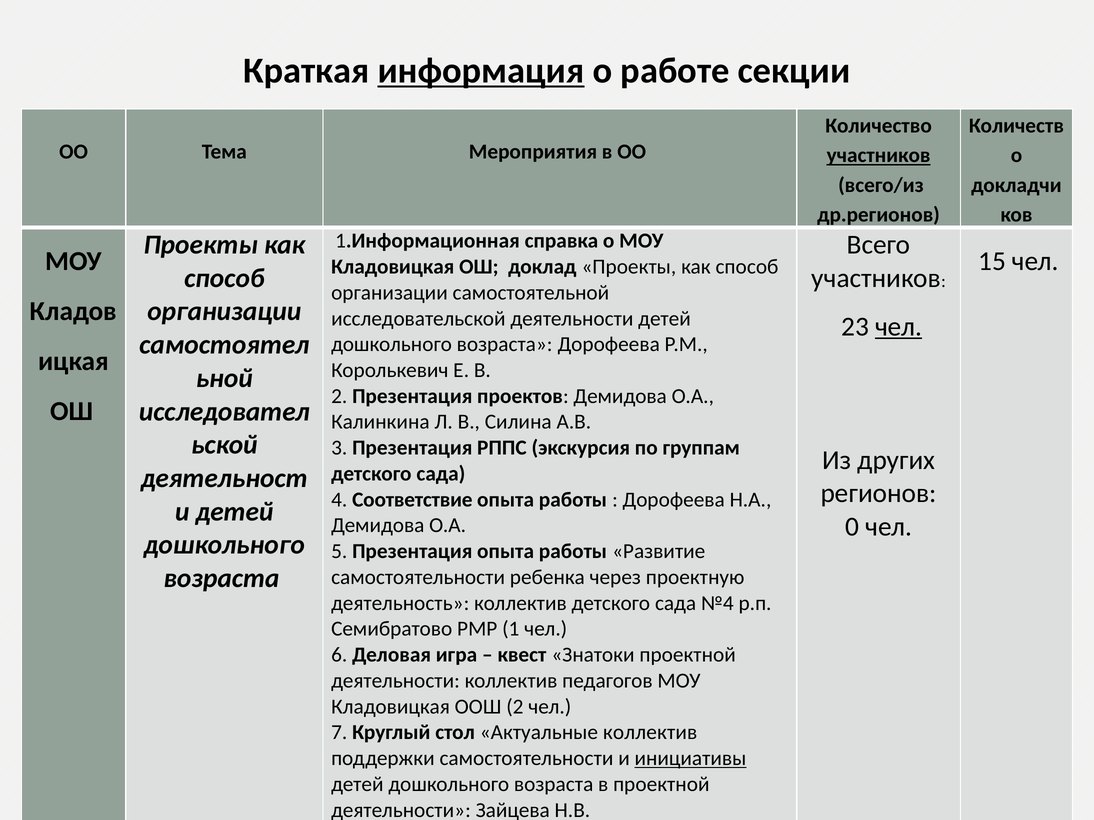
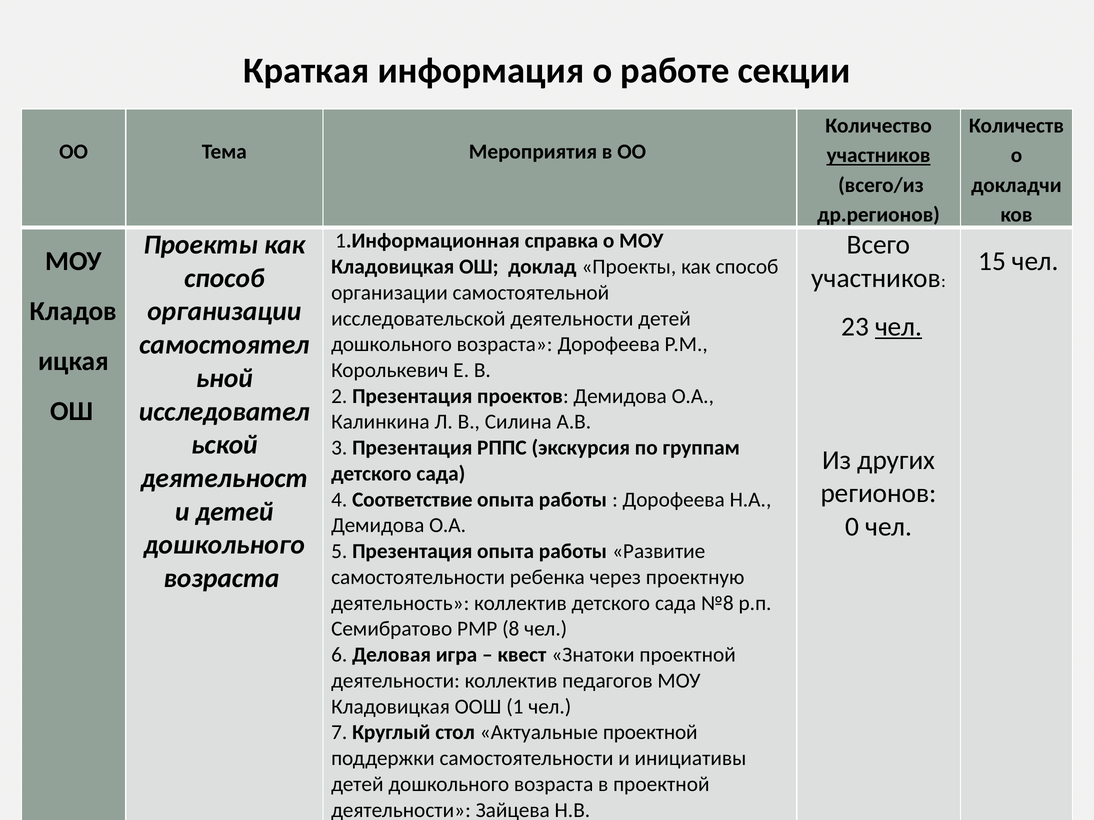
информация underline: present -> none
№4: №4 -> №8
1: 1 -> 8
ООШ 2: 2 -> 1
Актуальные коллектив: коллектив -> проектной
инициативы underline: present -> none
